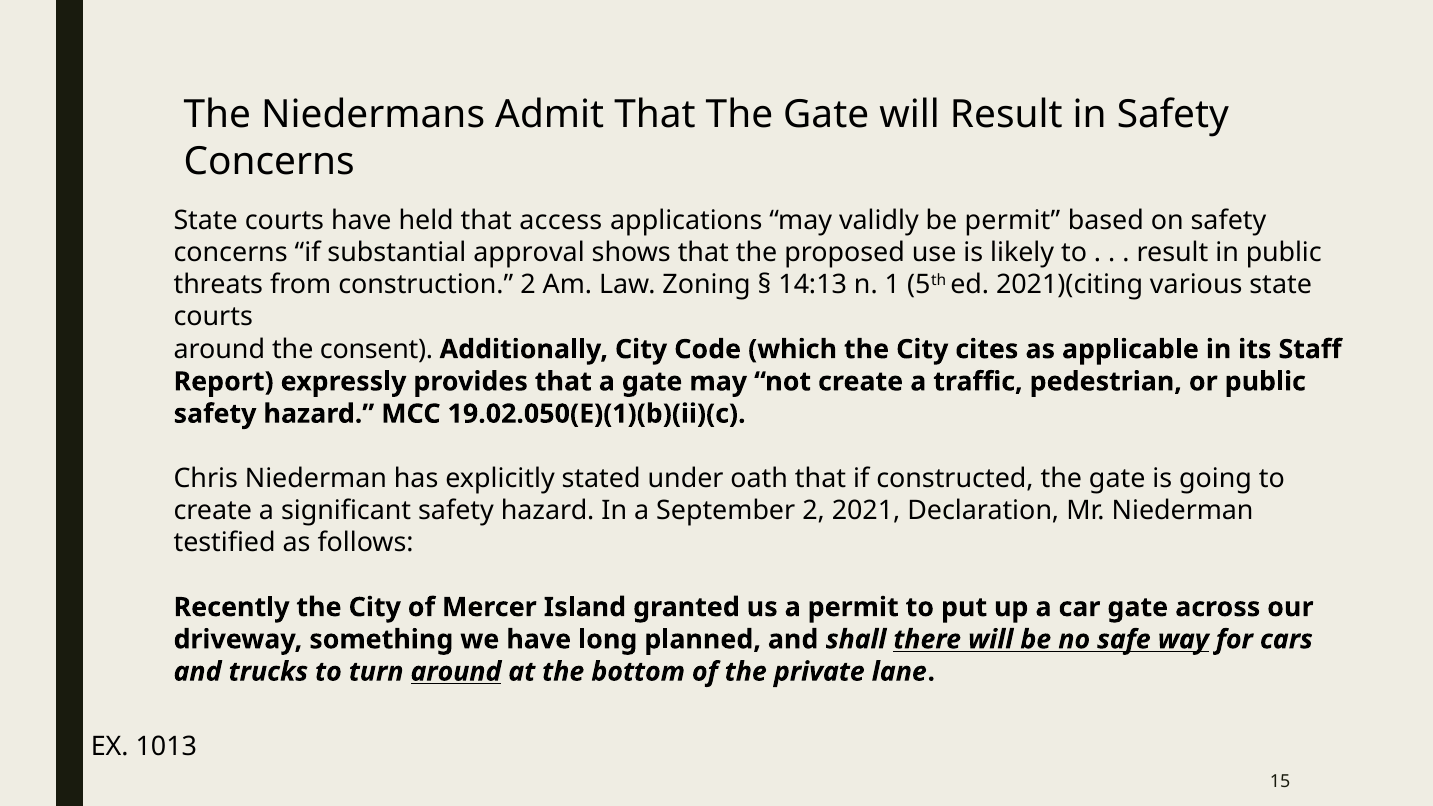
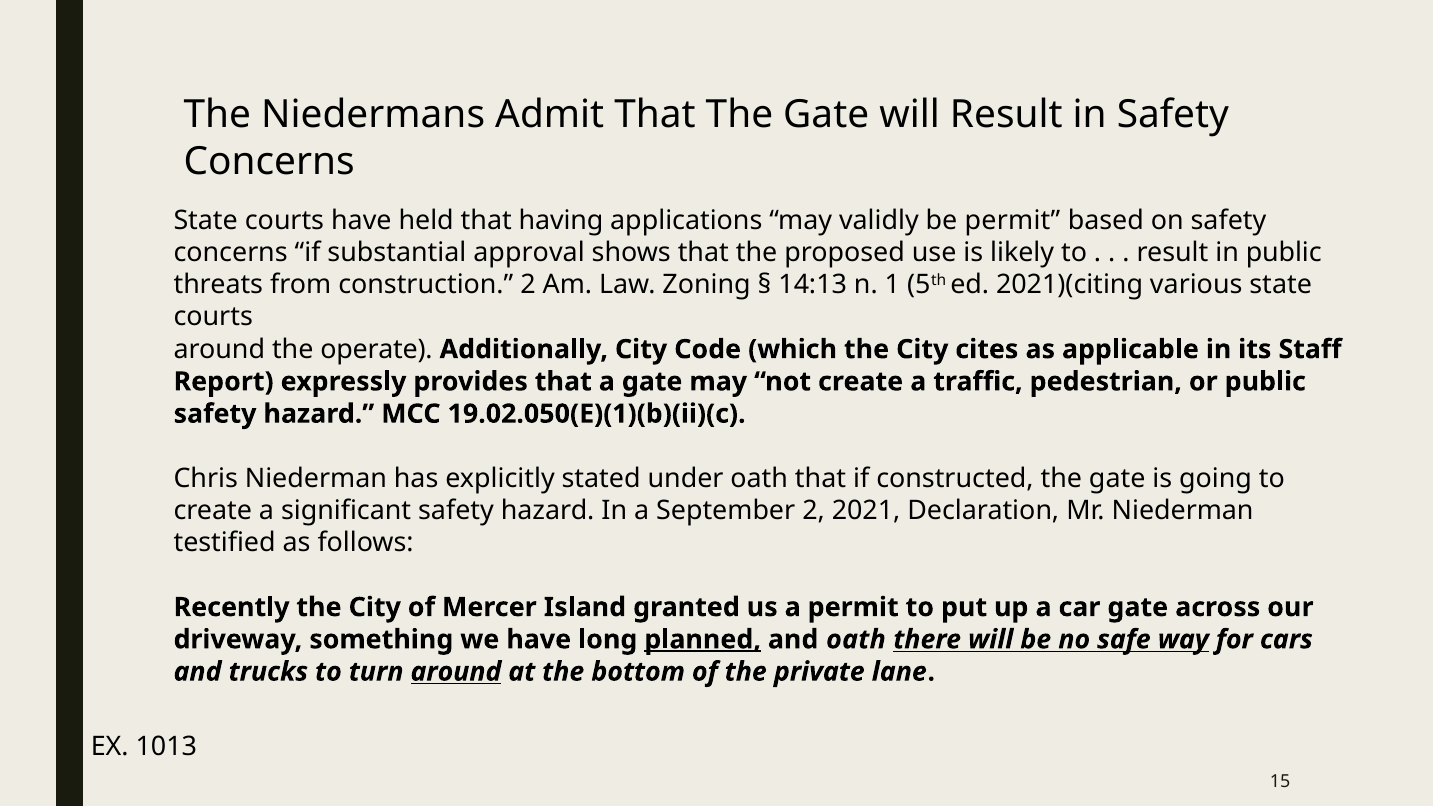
access: access -> having
consent: consent -> operate
planned underline: none -> present
and shall: shall -> oath
